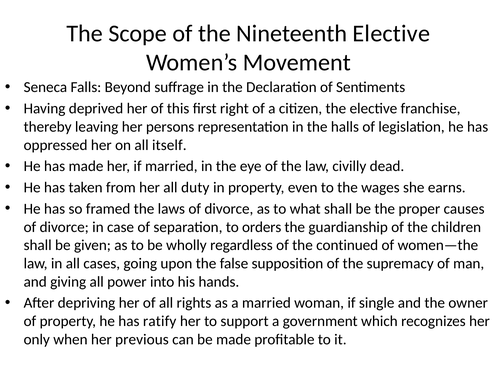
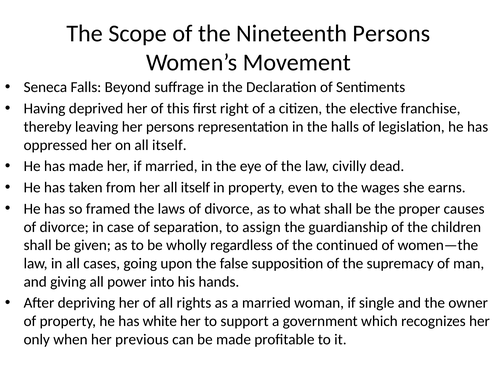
Nineteenth Elective: Elective -> Persons
her all duty: duty -> itself
orders: orders -> assign
ratify: ratify -> white
